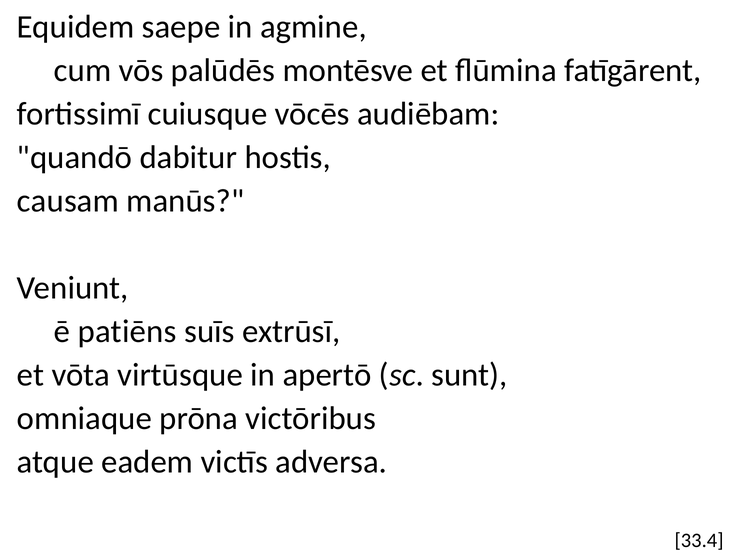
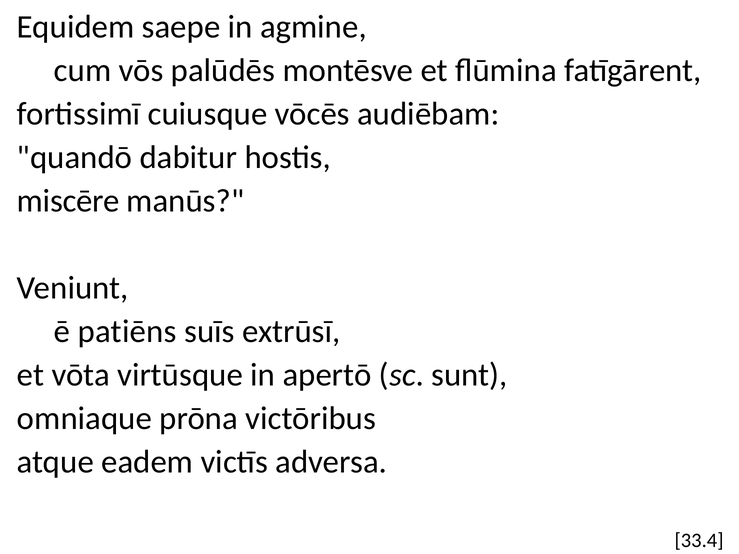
causam: causam -> miscēre
